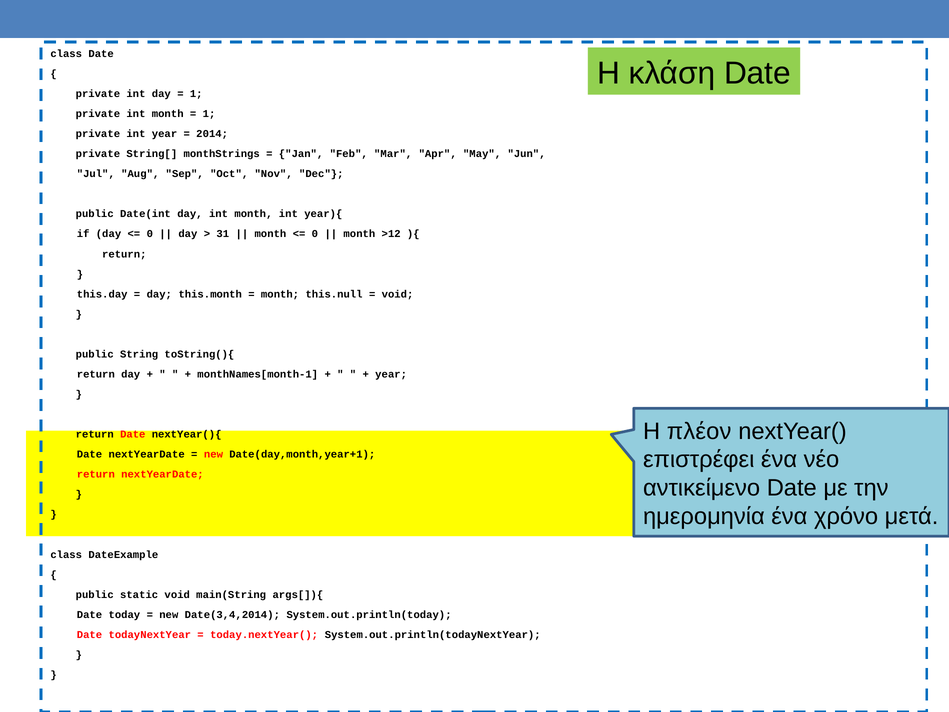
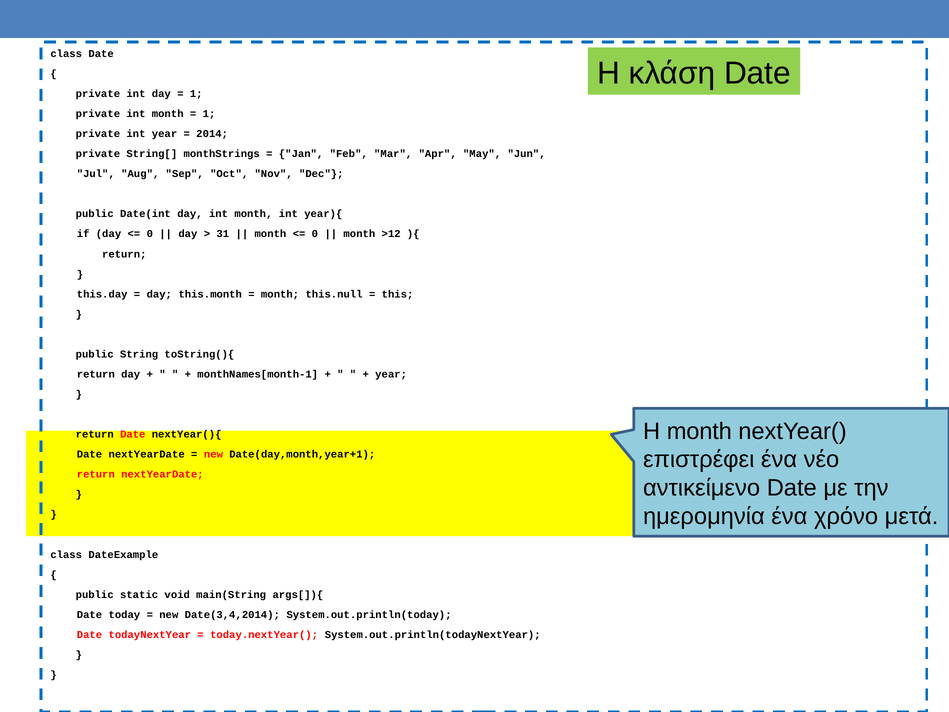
void at (398, 294): void -> this
Η πλέον: πλέον -> month
